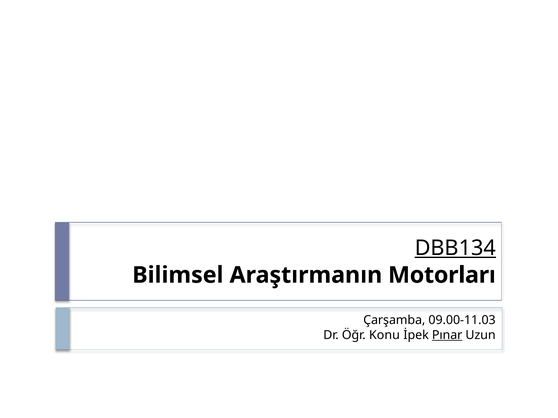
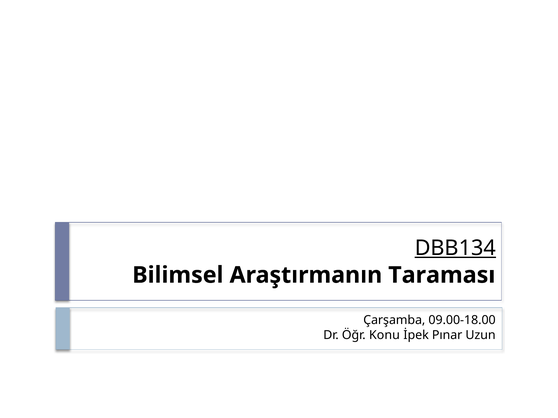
Motorları: Motorları -> Taraması
09.00-11.03: 09.00-11.03 -> 09.00-18.00
Pınar underline: present -> none
